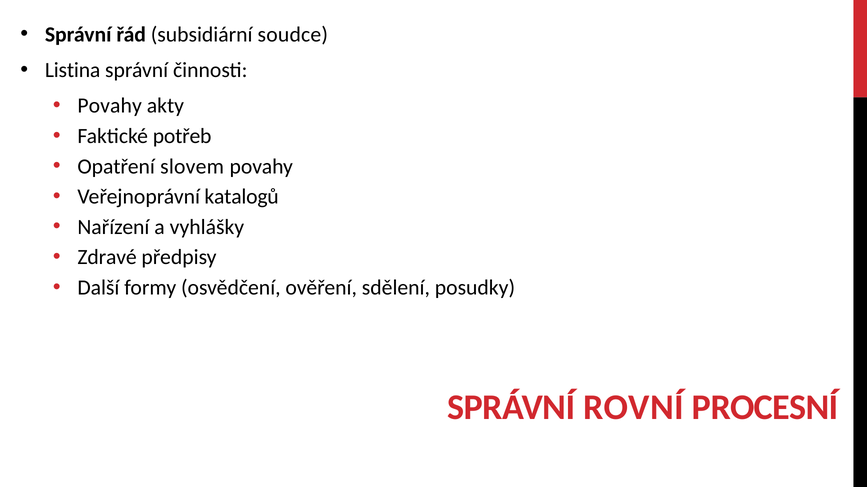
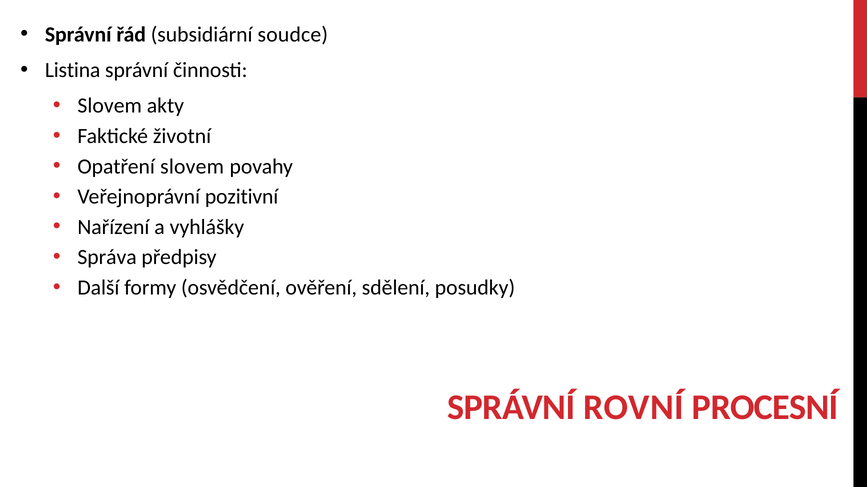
Povahy at (110, 106): Povahy -> Slovem
potřeb: potřeb -> životní
katalogů: katalogů -> pozitivní
Zdravé: Zdravé -> Správa
